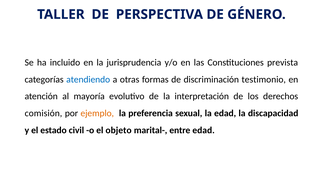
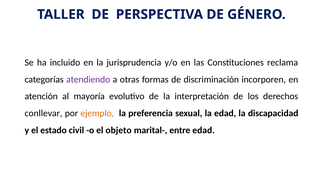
prevista: prevista -> reclama
atendiendo colour: blue -> purple
testimonio: testimonio -> incorporen
comisión: comisión -> conllevar
